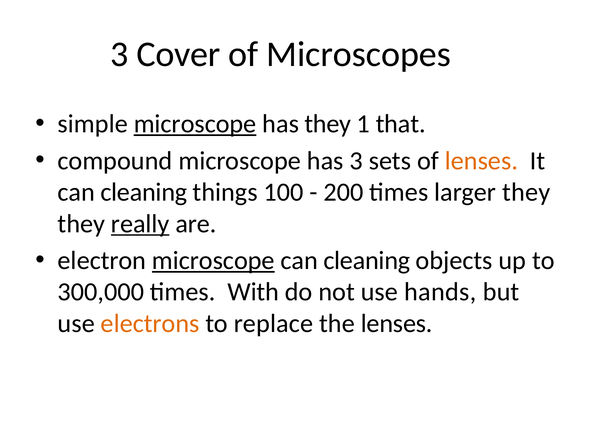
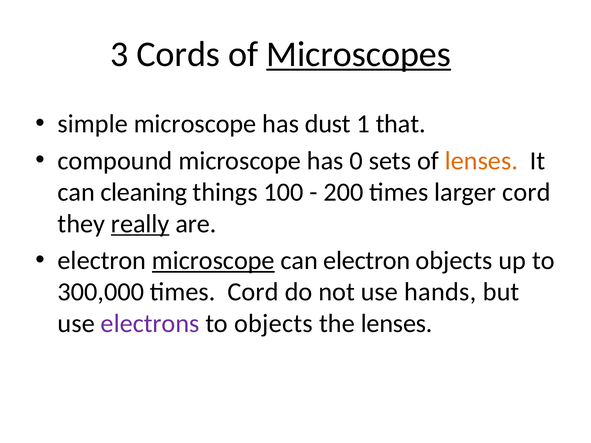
Cover: Cover -> Cords
Microscopes underline: none -> present
microscope at (195, 124) underline: present -> none
has they: they -> dust
has 3: 3 -> 0
larger they: they -> cord
cleaning at (367, 261): cleaning -> electron
times With: With -> Cord
electrons colour: orange -> purple
to replace: replace -> objects
